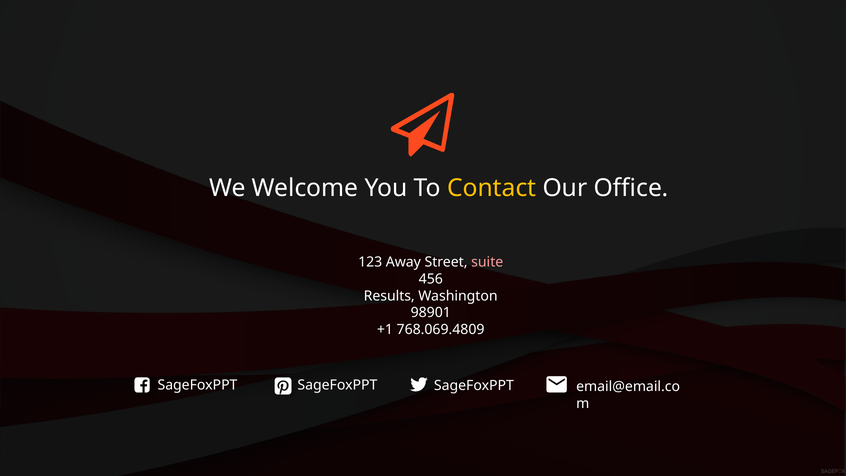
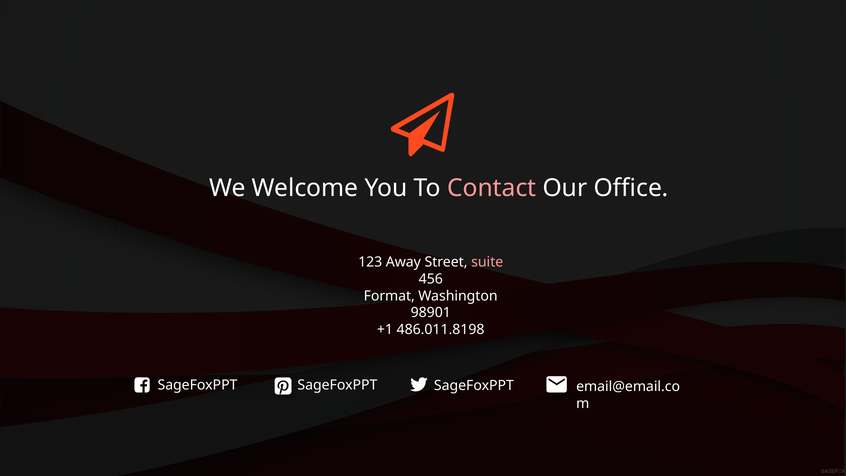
Contact colour: yellow -> pink
Results: Results -> Format
768.069.4809: 768.069.4809 -> 486.011.8198
